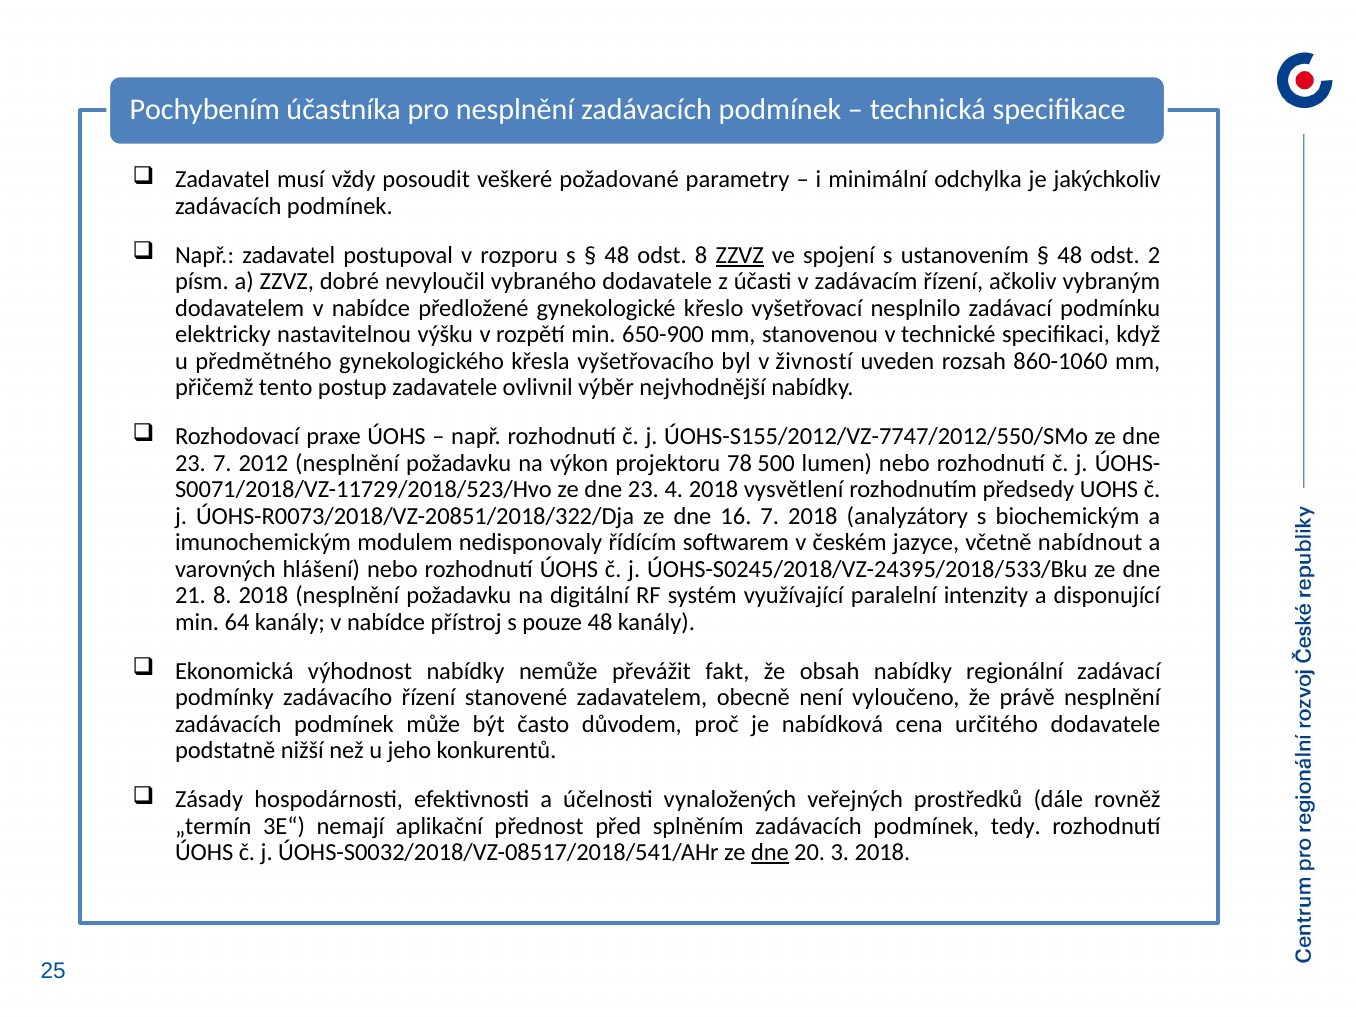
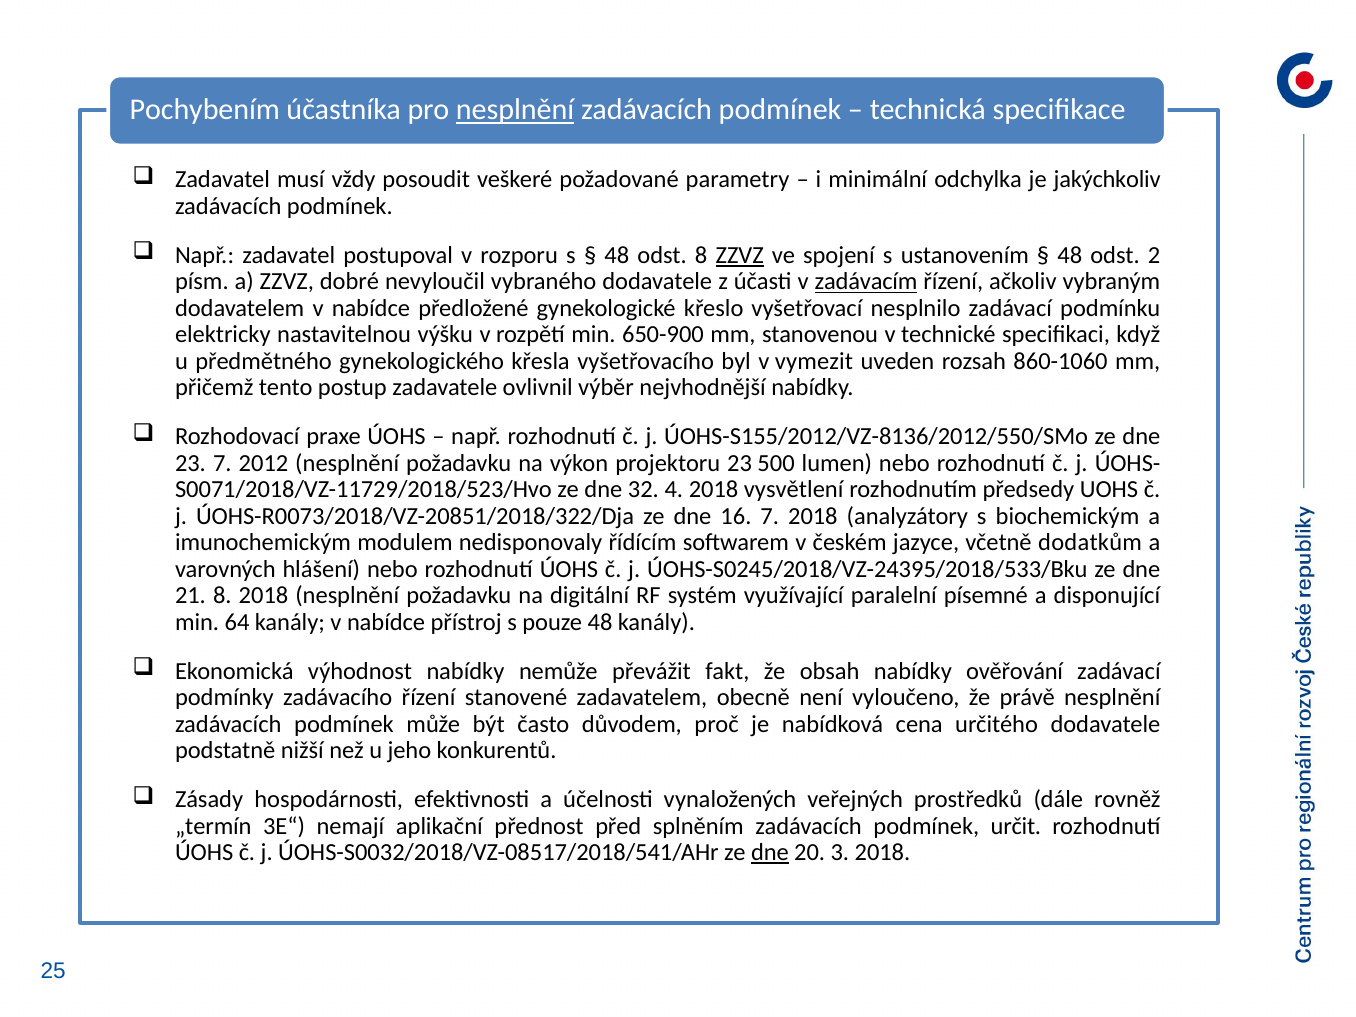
nesplnění at (515, 110) underline: none -> present
zadávacím underline: none -> present
živností: živností -> vymezit
ÚOHS-S155/2012/VZ-7747/2012/550/SMo: ÚOHS-S155/2012/VZ-7747/2012/550/SMo -> ÚOHS-S155/2012/VZ-8136/2012/550/SMo
projektoru 78: 78 -> 23
23 at (643, 490): 23 -> 32
nabídnout: nabídnout -> dodatkům
intenzity: intenzity -> písemné
regionální: regionální -> ověřování
tedy: tedy -> určit
